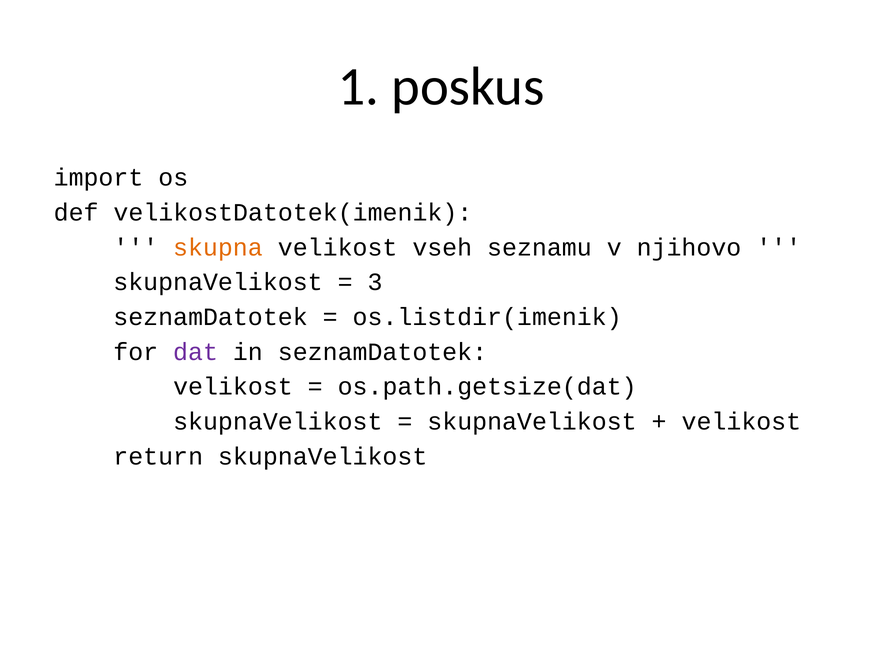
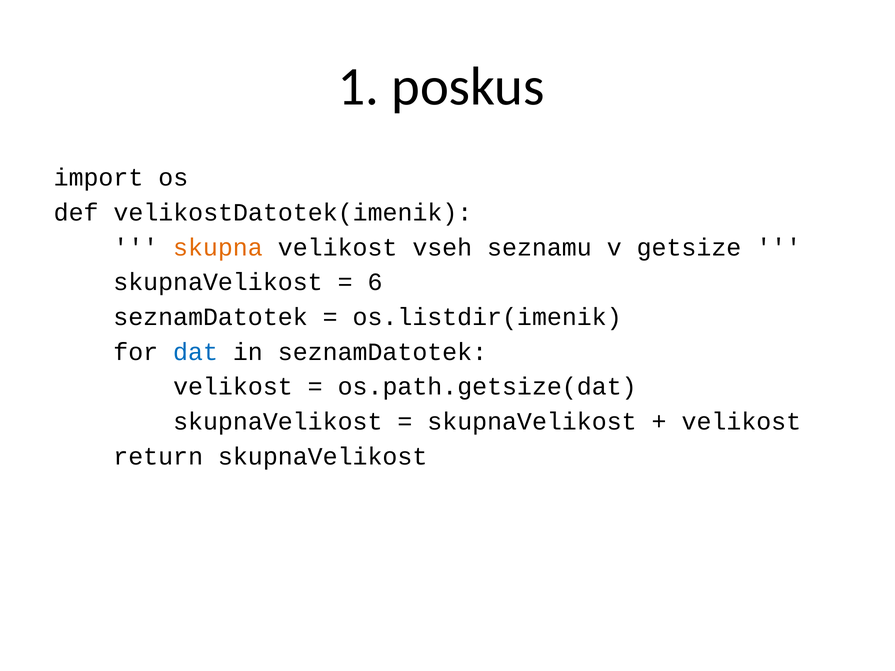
njihovo: njihovo -> getsize
3: 3 -> 6
dat colour: purple -> blue
